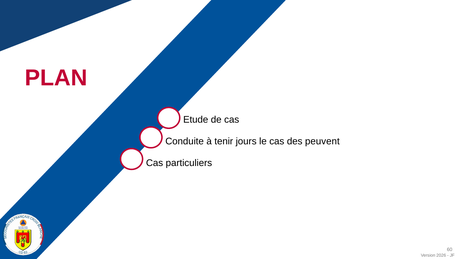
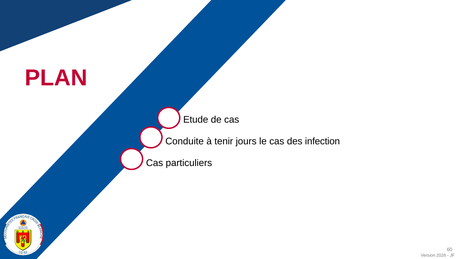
peuvent: peuvent -> infection
